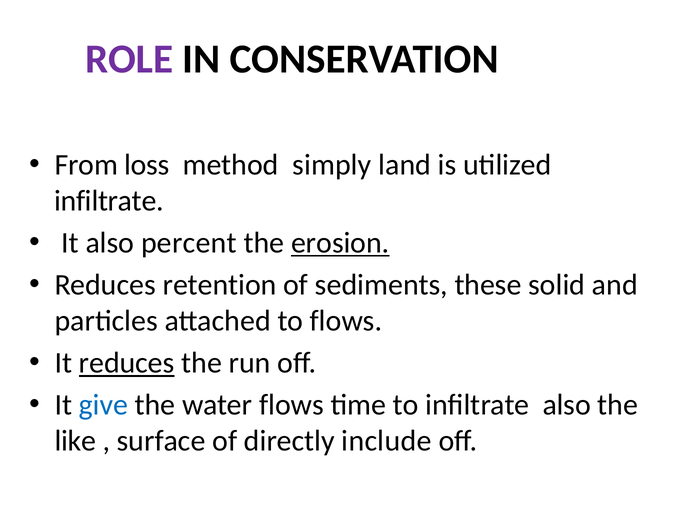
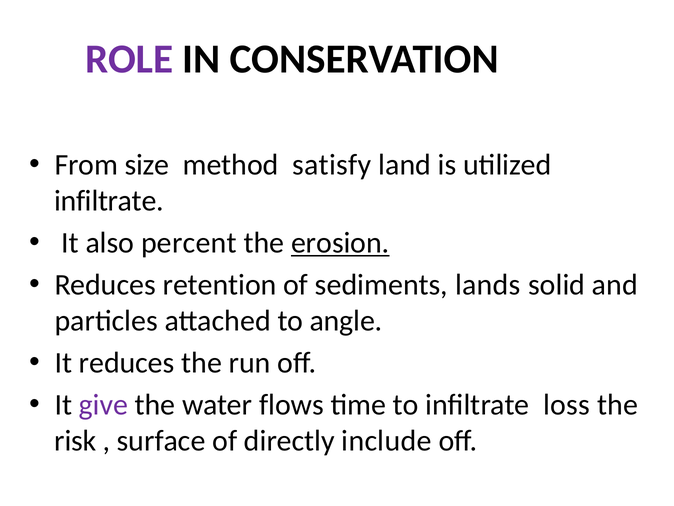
loss: loss -> size
simply: simply -> satisfy
these: these -> lands
to flows: flows -> angle
reduces at (127, 363) underline: present -> none
give colour: blue -> purple
infiltrate also: also -> loss
like: like -> risk
